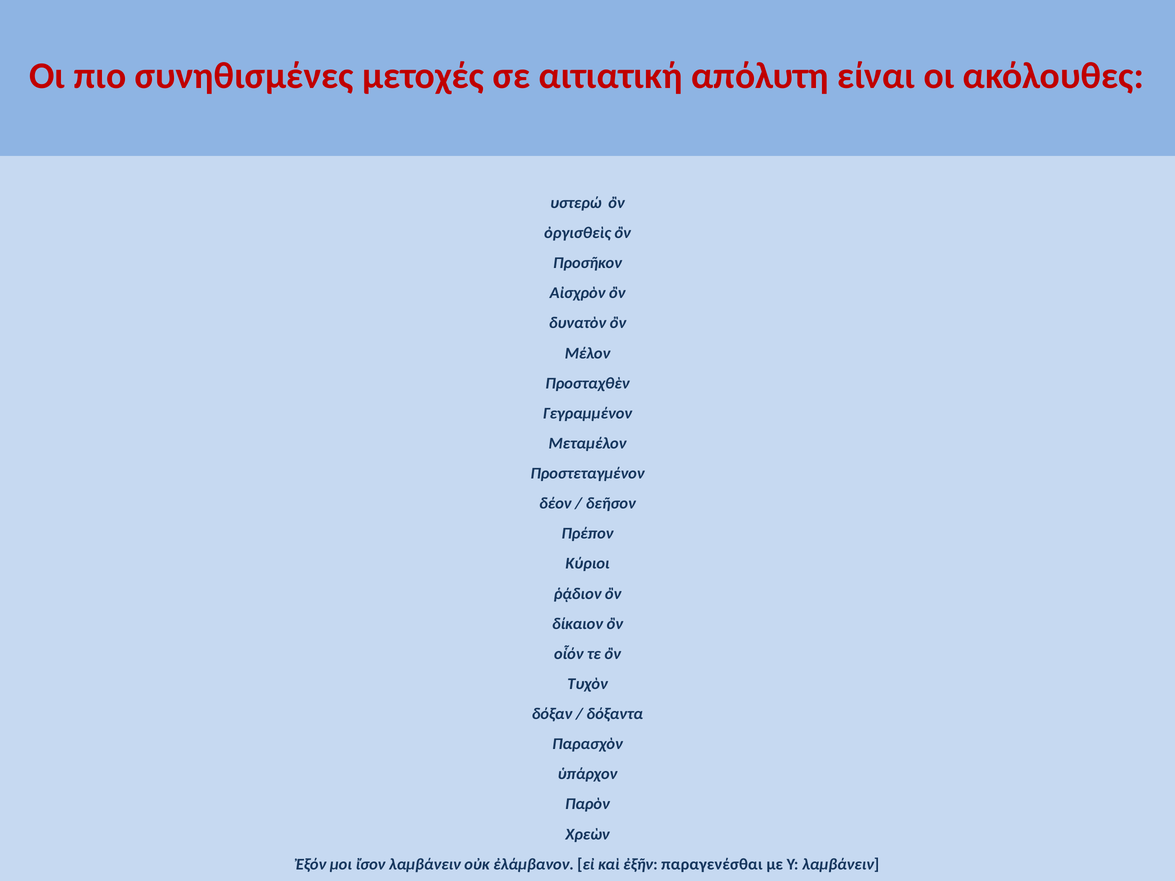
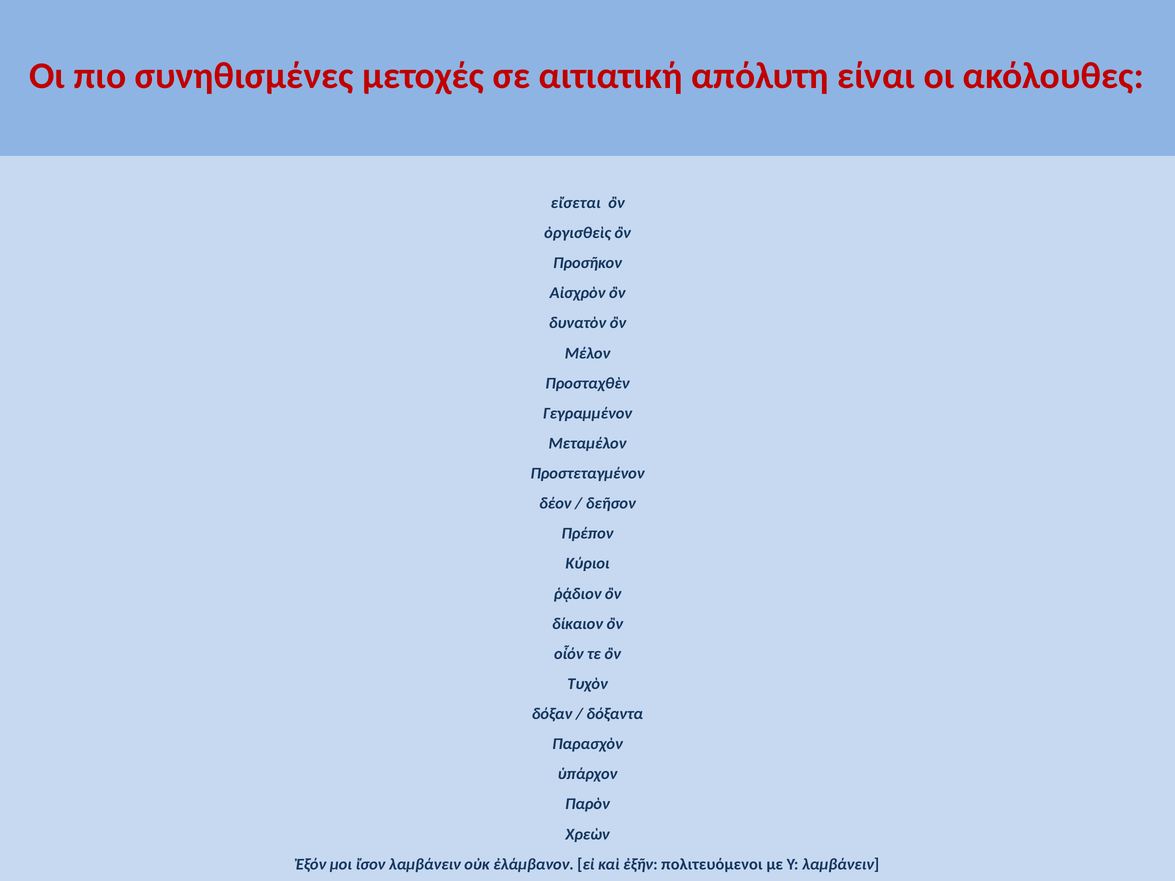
υστερώ: υστερώ -> εἴσεται
παραγενέσθαι: παραγενέσθαι -> πολιτευόμενοι
